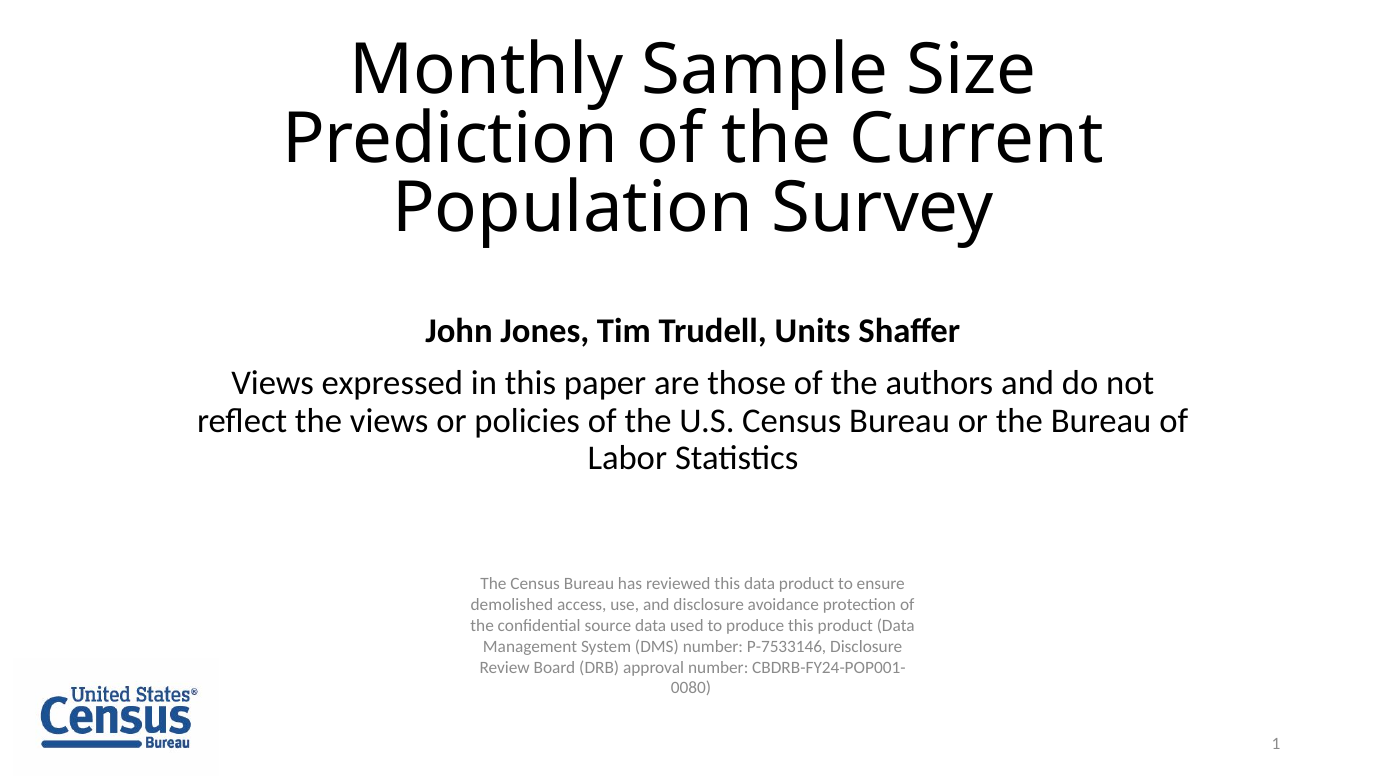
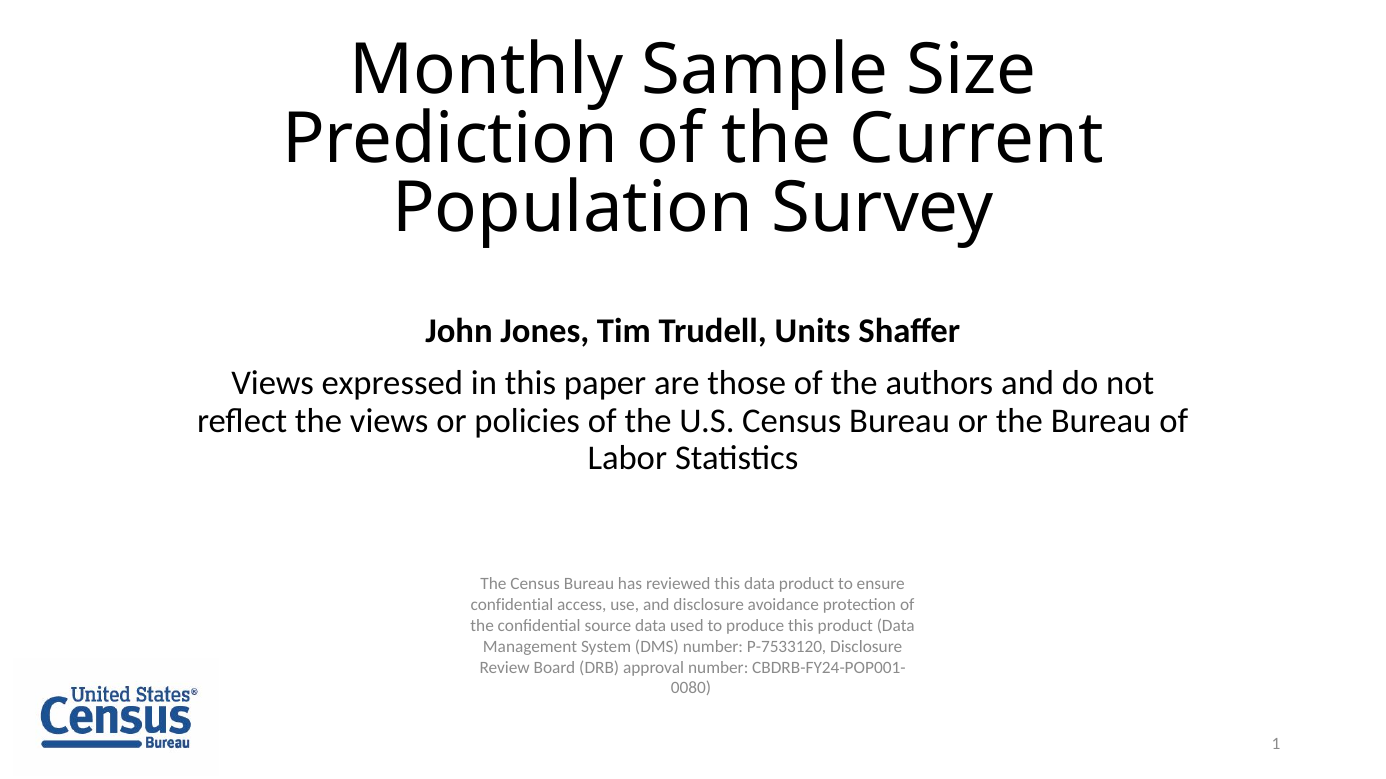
demolished at (512, 606): demolished -> confidential
P-7533146: P-7533146 -> P-7533120
